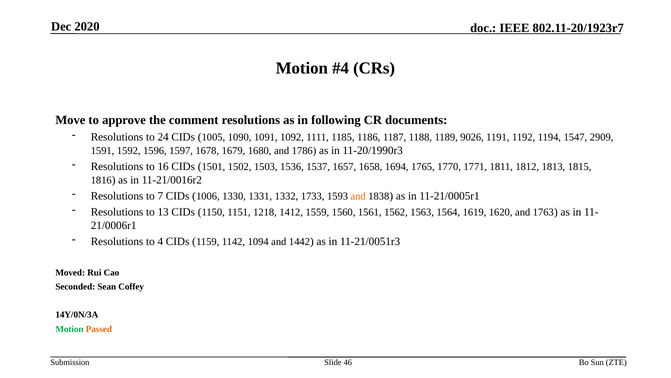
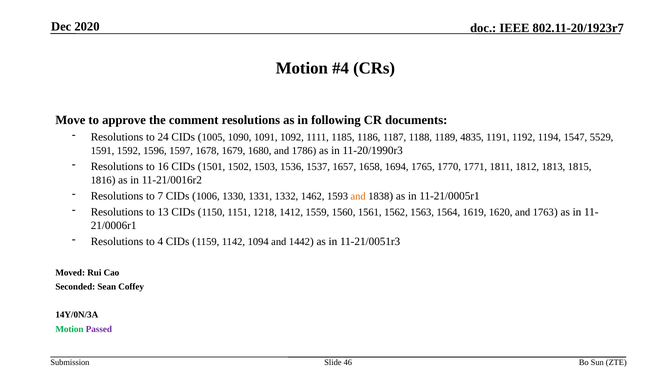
9026: 9026 -> 4835
2909: 2909 -> 5529
1733: 1733 -> 1462
Passed colour: orange -> purple
